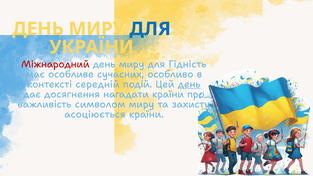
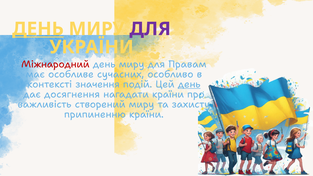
ДЕНЬ at (38, 29) underline: none -> present
ДЛЯ at (150, 29) colour: blue -> purple
Гідність: Гідність -> Правам
середній: середній -> значення
символом: символом -> створений
асоціюється: асоціюється -> припиненню
